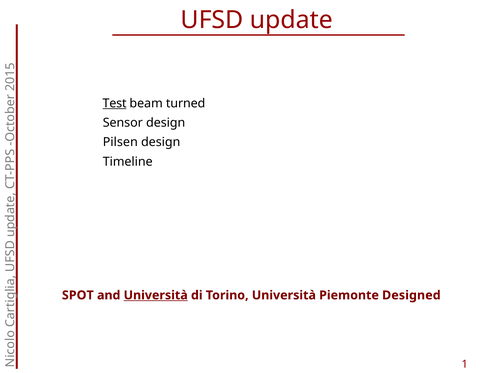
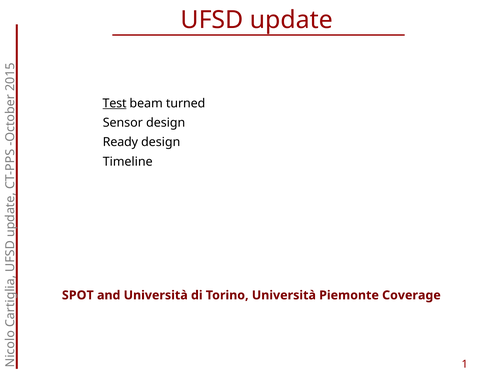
Pilsen: Pilsen -> Ready
Università at (156, 296) underline: present -> none
Designed: Designed -> Coverage
